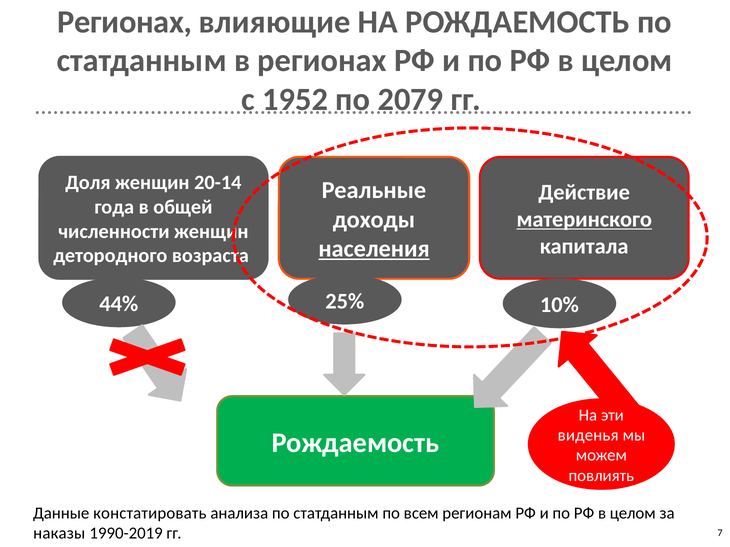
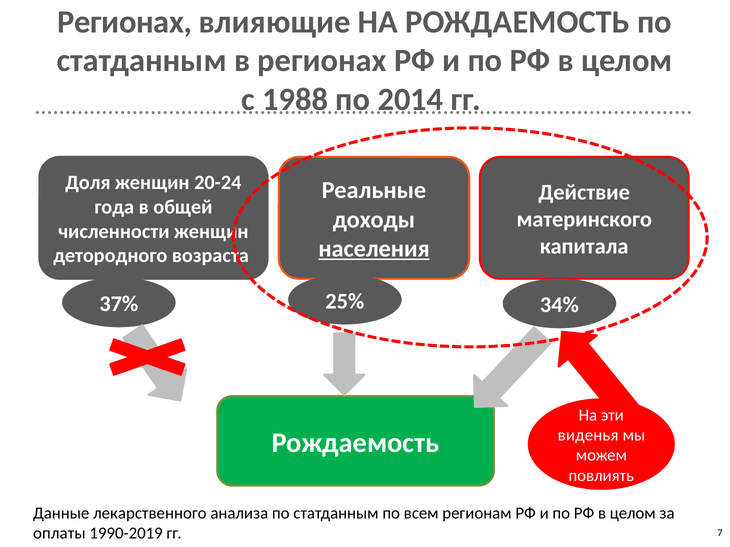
1952: 1952 -> 1988
2079: 2079 -> 2014
20-14: 20-14 -> 20-24
материнского underline: present -> none
44%: 44% -> 37%
10%: 10% -> 34%
констатировать: констатировать -> лекарственного
наказы: наказы -> оплаты
